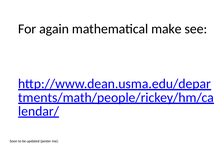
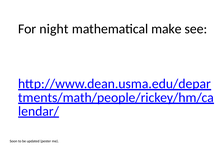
again: again -> night
